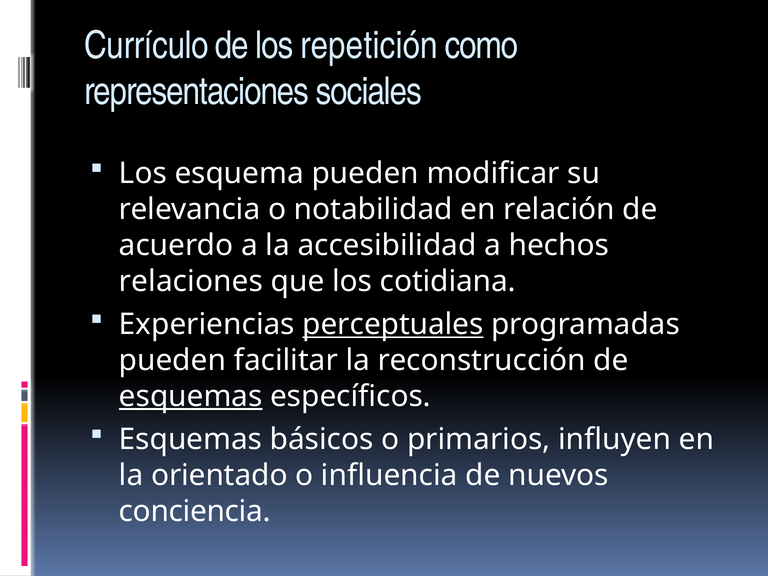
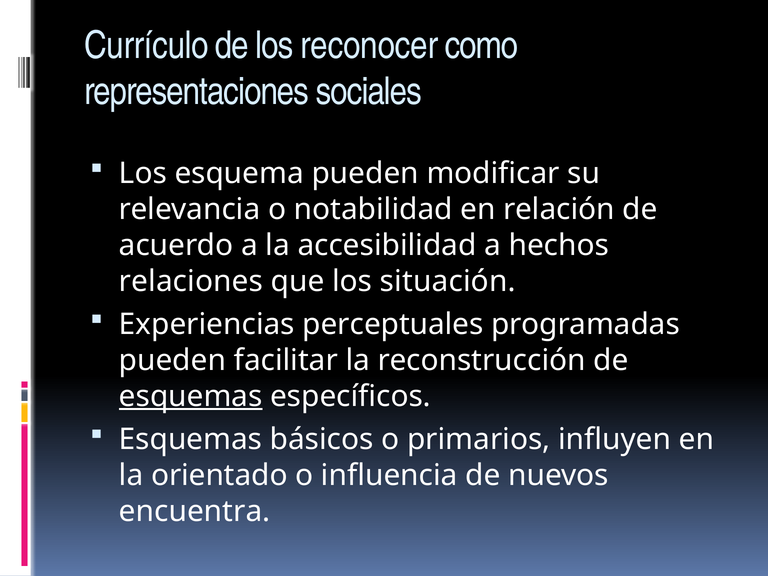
repetición: repetición -> reconocer
cotidiana: cotidiana -> situación
perceptuales underline: present -> none
conciencia: conciencia -> encuentra
